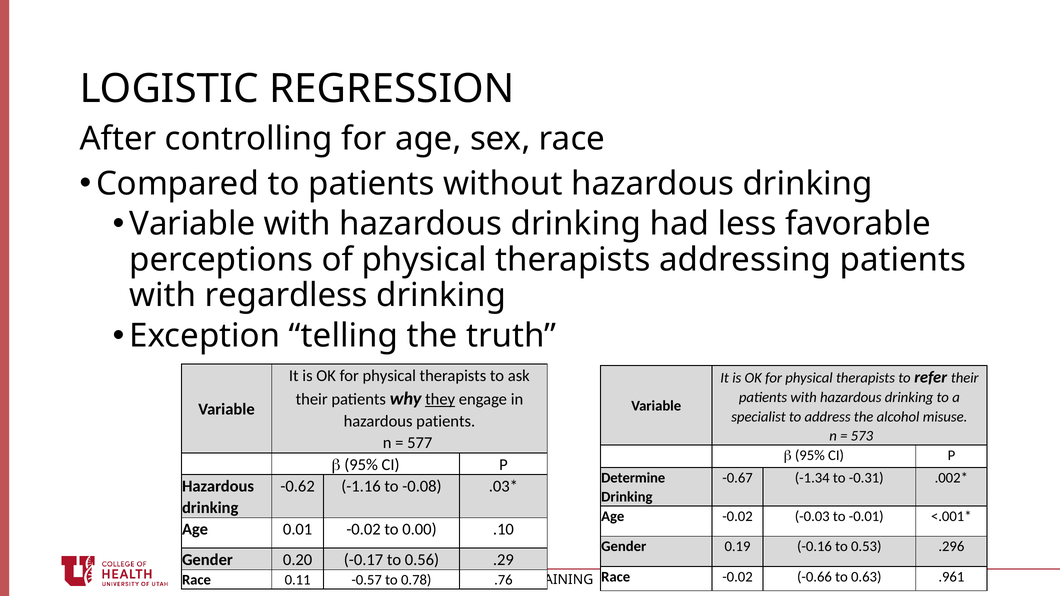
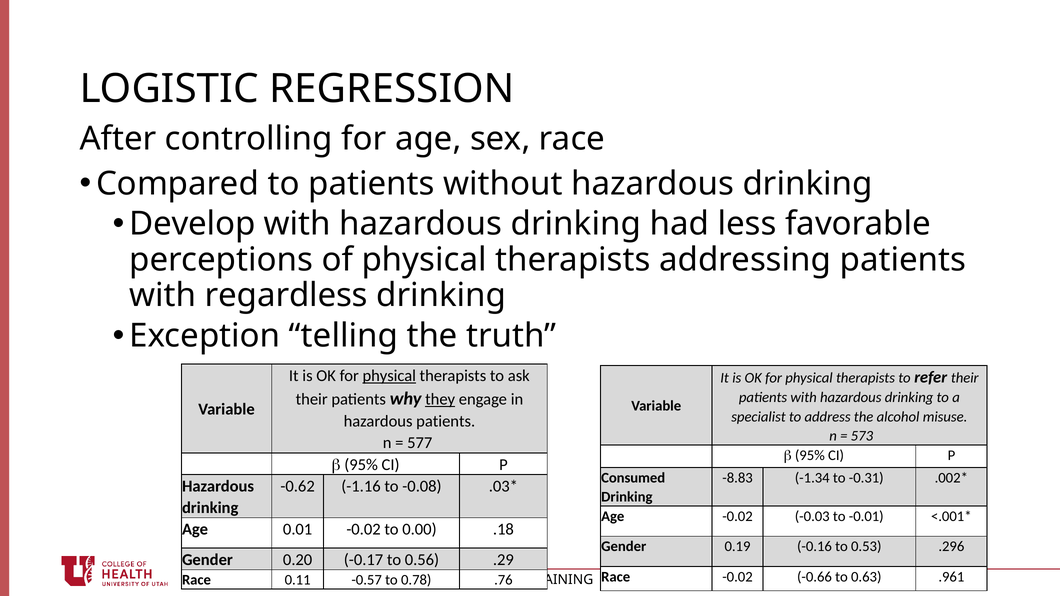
Variable at (192, 224): Variable -> Develop
physical at (389, 376) underline: none -> present
Determine: Determine -> Consumed
-0.67: -0.67 -> -8.83
.10: .10 -> .18
